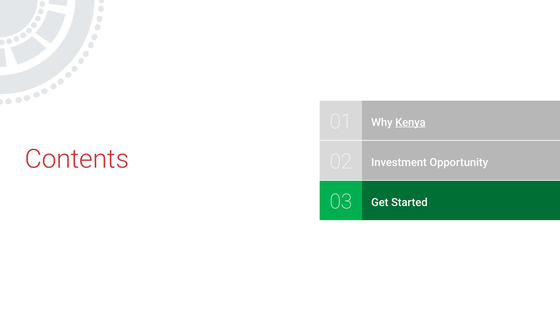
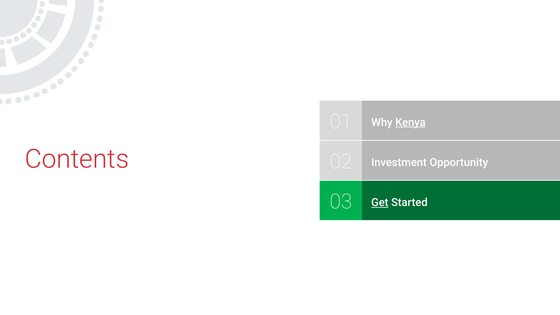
Get underline: none -> present
